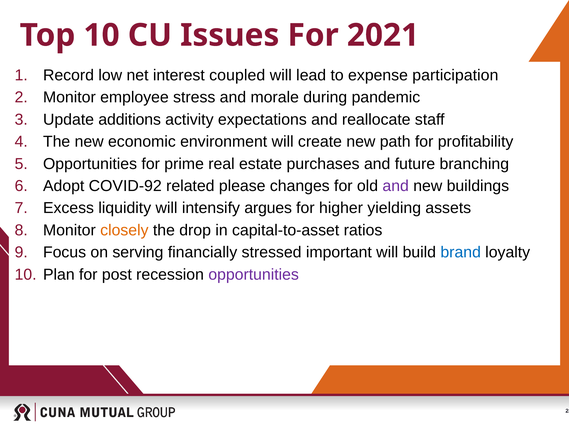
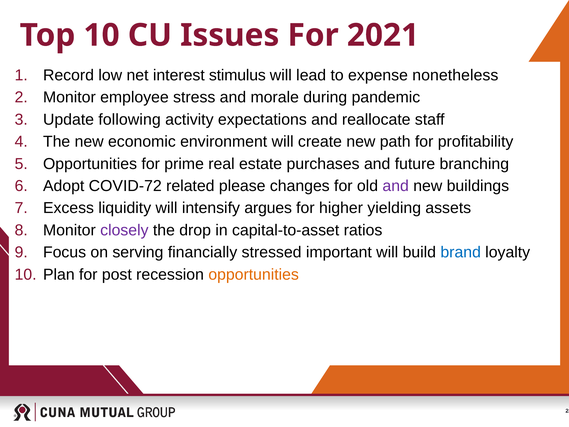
coupled: coupled -> stimulus
participation: participation -> nonetheless
additions: additions -> following
COVID-92: COVID-92 -> COVID-72
closely colour: orange -> purple
opportunities at (254, 274) colour: purple -> orange
